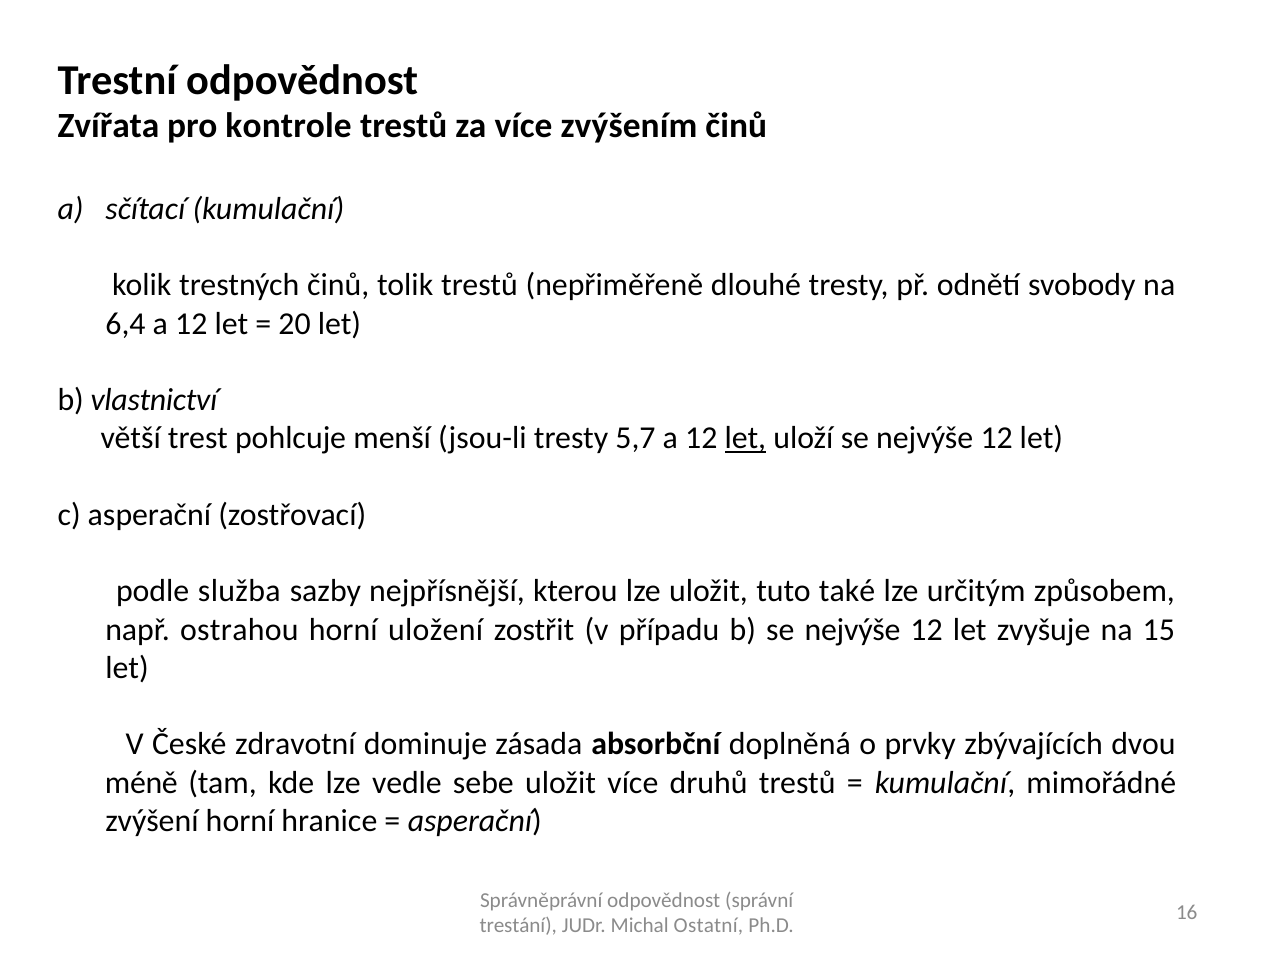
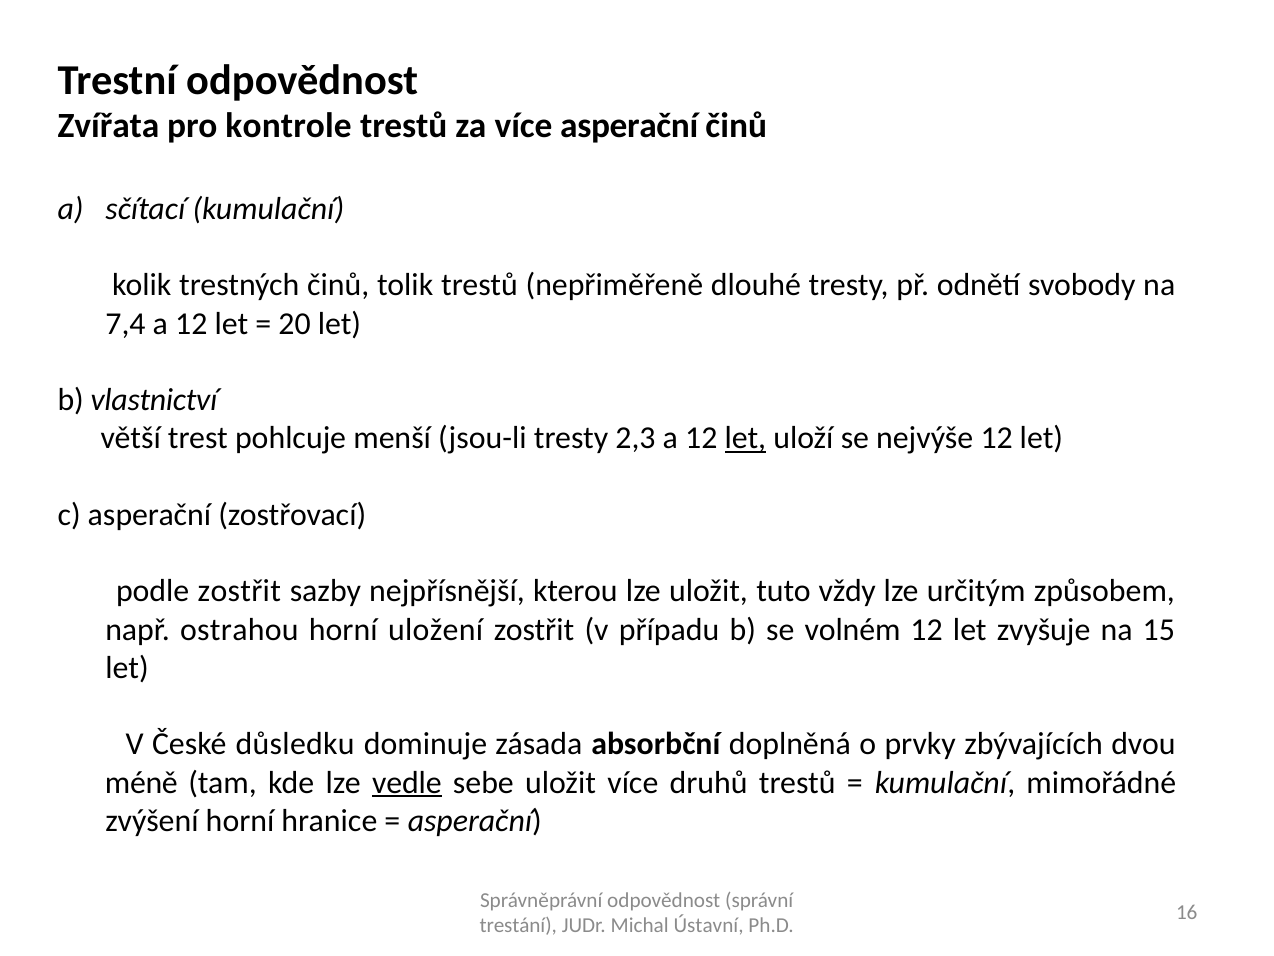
více zvýšením: zvýšením -> asperační
6,4: 6,4 -> 7,4
5,7: 5,7 -> 2,3
podle služba: služba -> zostřit
také: také -> vždy
b se nejvýše: nejvýše -> volném
zdravotní: zdravotní -> důsledku
vedle underline: none -> present
Ostatní: Ostatní -> Ústavní
